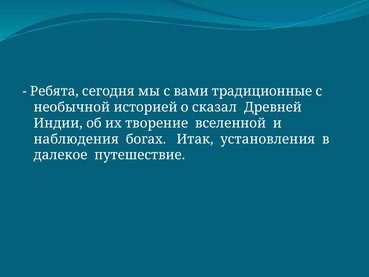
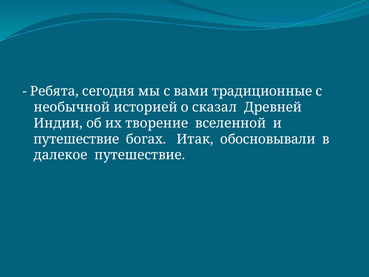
наблюдения at (76, 139): наблюдения -> путешествие
установления: установления -> обосновывали
